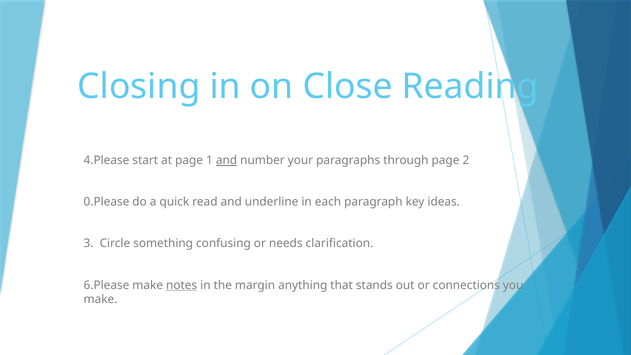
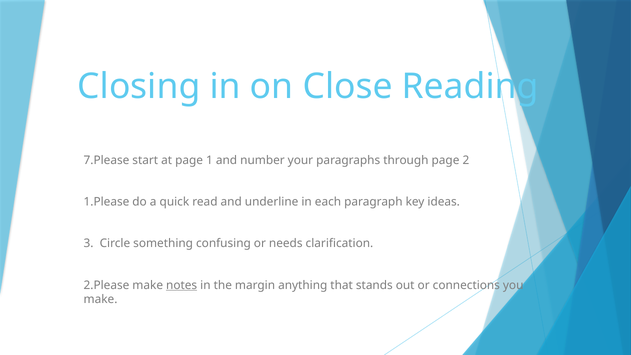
4.Please: 4.Please -> 7.Please
and at (227, 160) underline: present -> none
0.Please: 0.Please -> 1.Please
6.Please: 6.Please -> 2.Please
